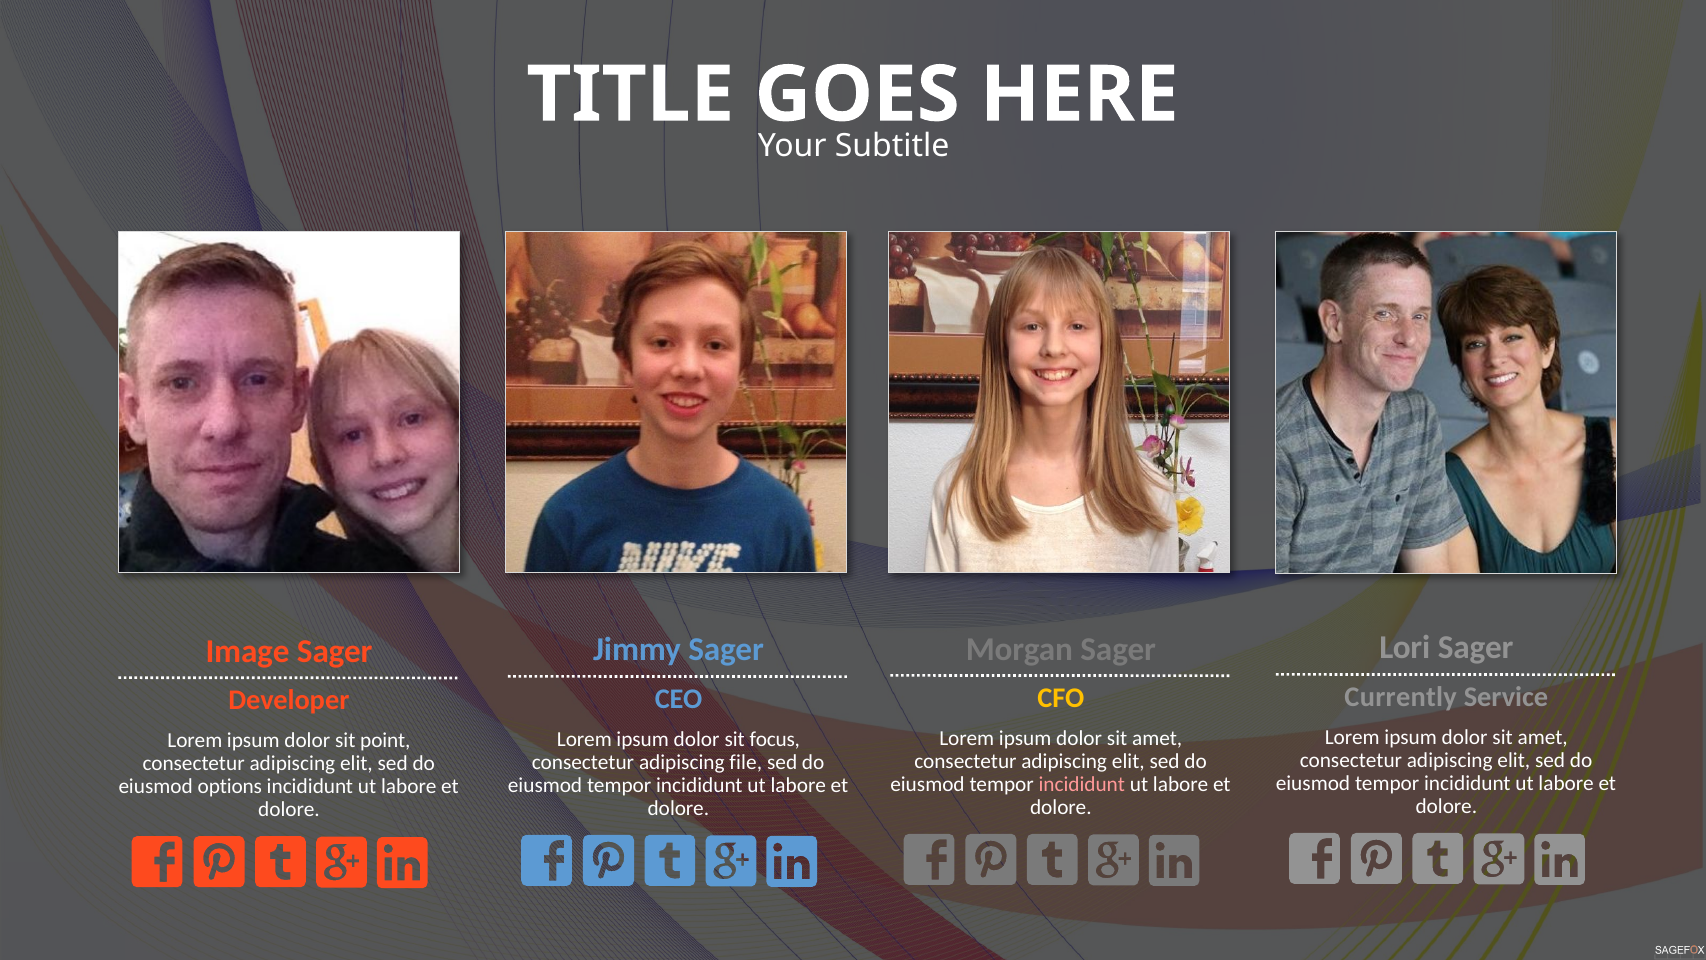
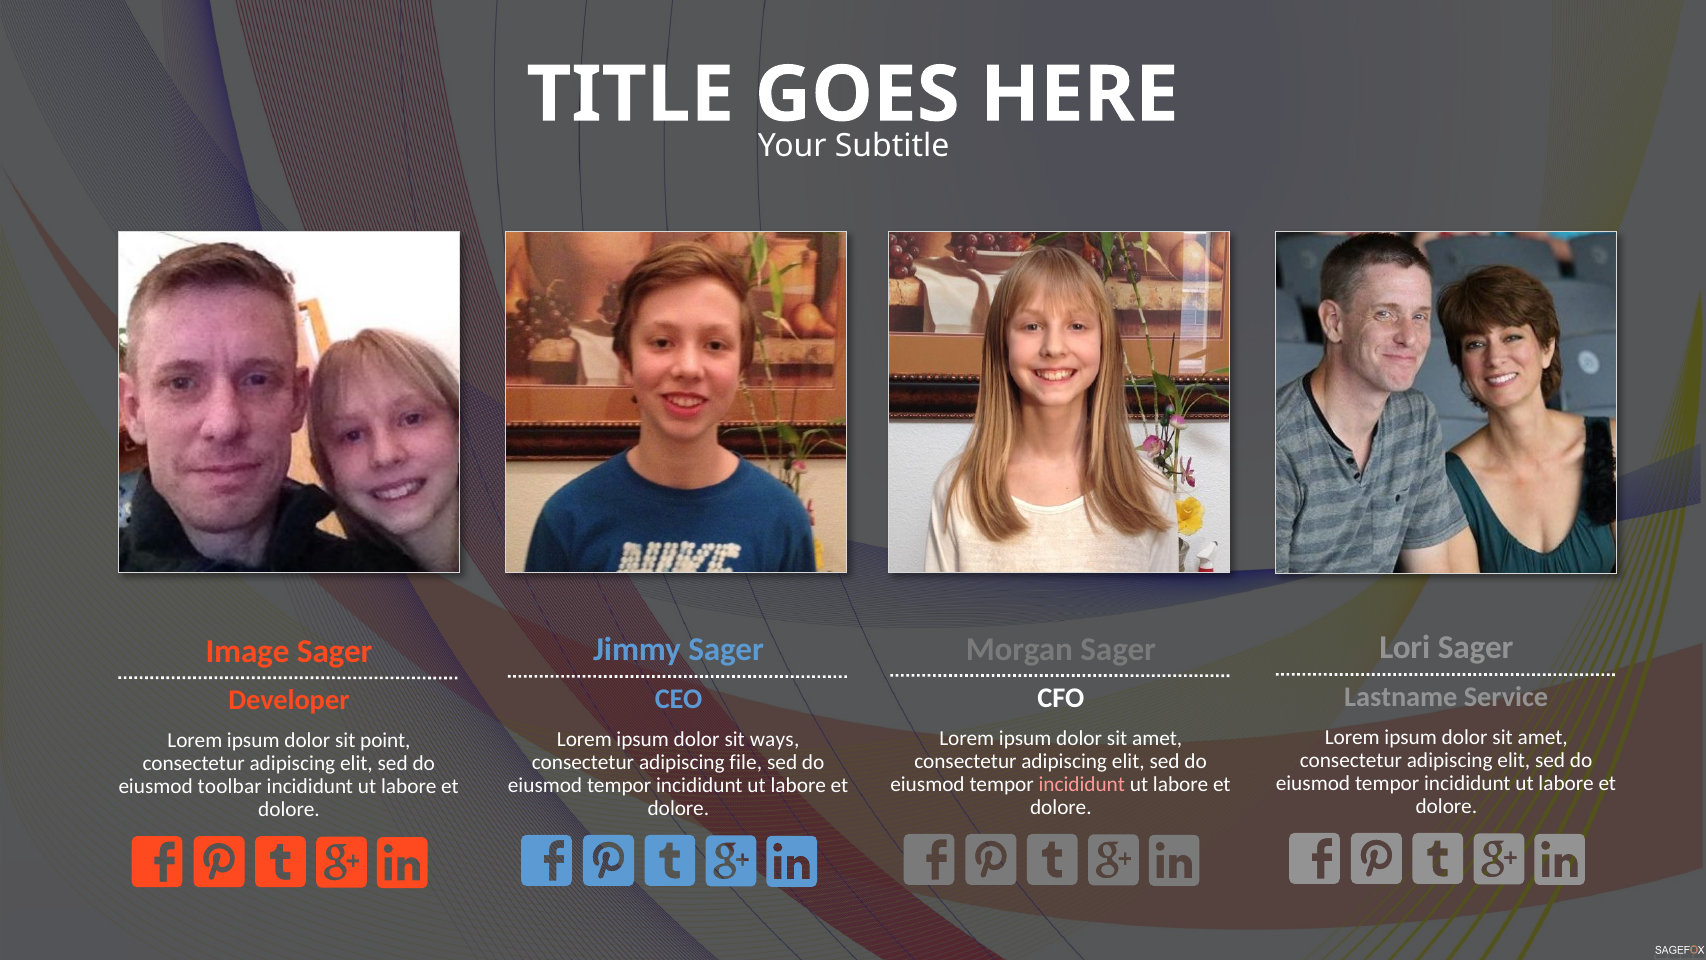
Currently: Currently -> Lastname
CFO colour: yellow -> white
focus: focus -> ways
options: options -> toolbar
